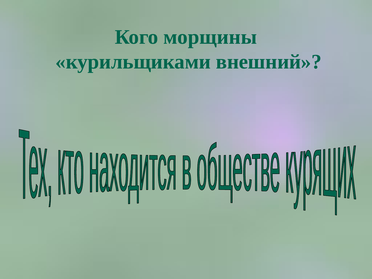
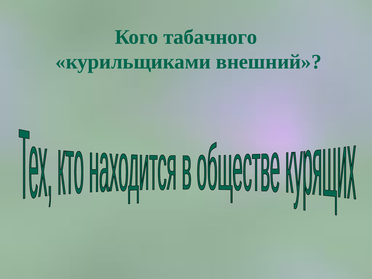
морщины: морщины -> табачного
